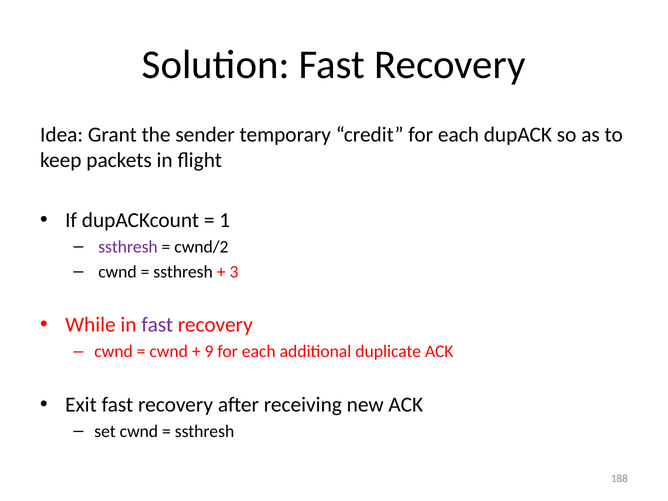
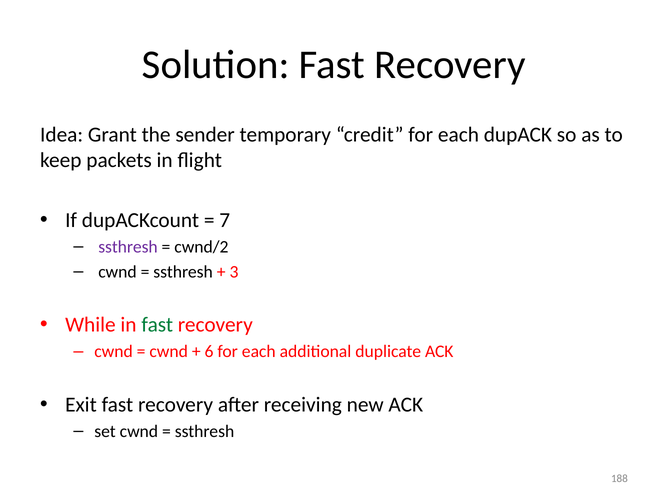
1: 1 -> 7
fast at (157, 325) colour: purple -> green
9: 9 -> 6
